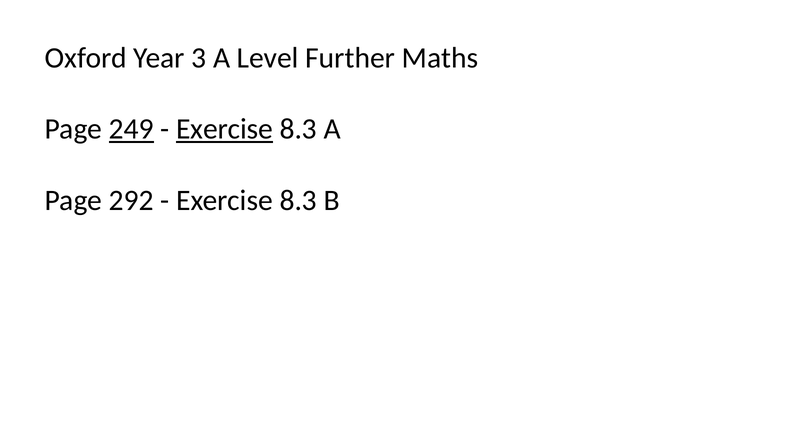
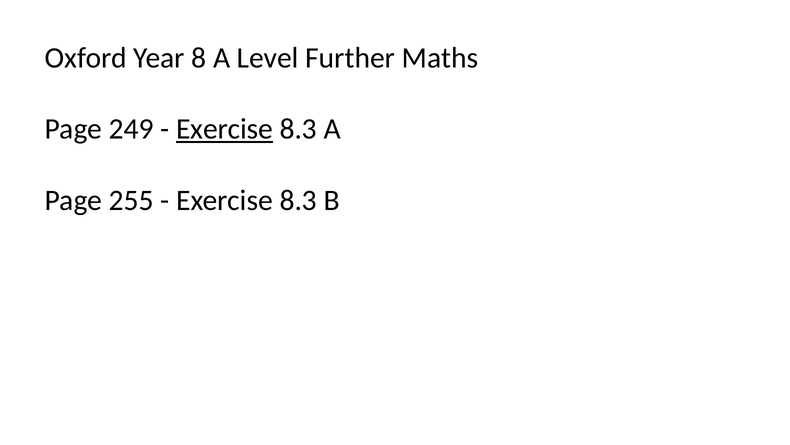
3: 3 -> 8
249 underline: present -> none
292: 292 -> 255
